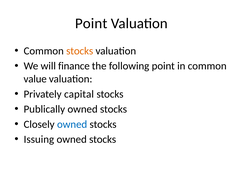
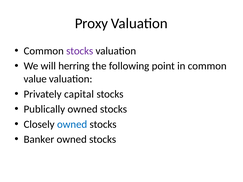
Point at (91, 24): Point -> Proxy
stocks at (80, 51) colour: orange -> purple
finance: finance -> herring
Issuing: Issuing -> Banker
